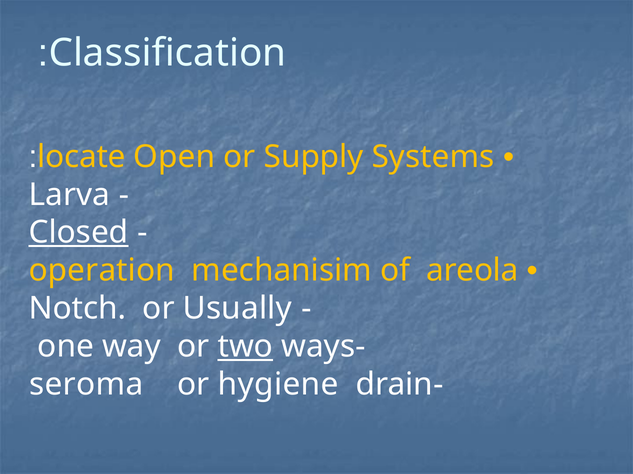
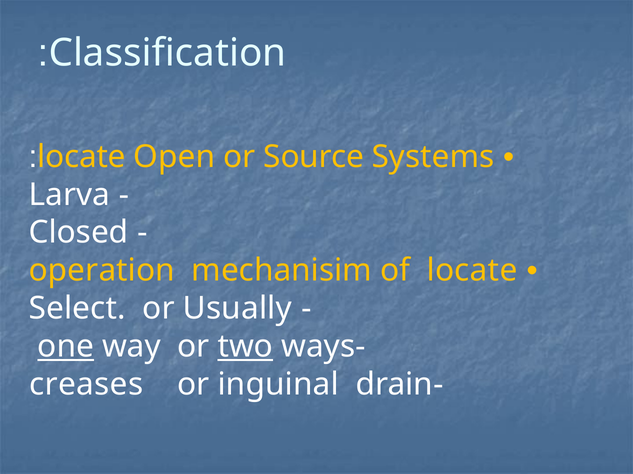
Supply: Supply -> Source
Closed underline: present -> none
of areola: areola -> locate
Notch: Notch -> Select
one underline: none -> present
seroma: seroma -> creases
hygiene: hygiene -> inguinal
